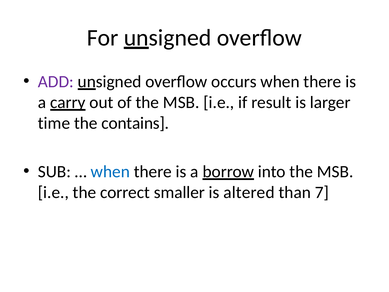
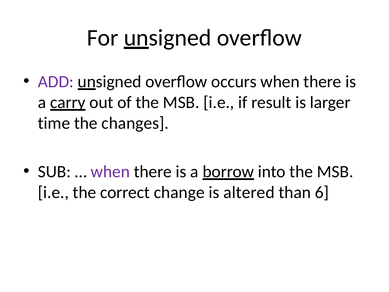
contains: contains -> changes
when at (110, 172) colour: blue -> purple
smaller: smaller -> change
7: 7 -> 6
